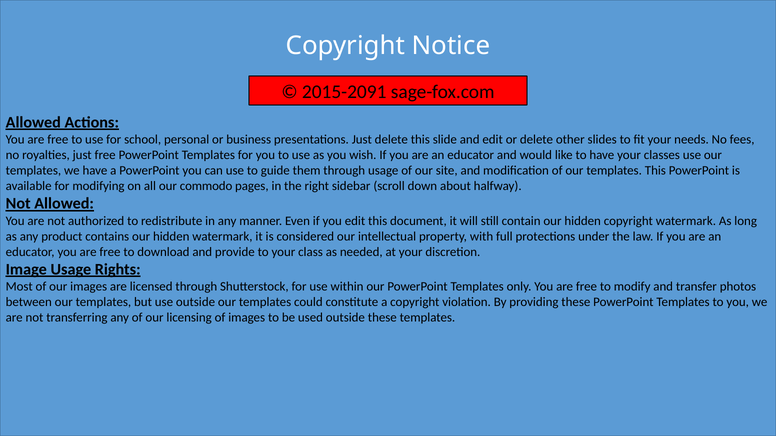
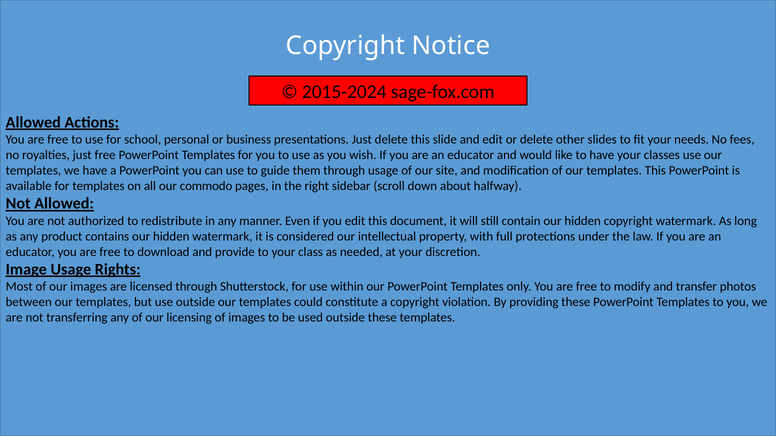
2015-2091: 2015-2091 -> 2015-2024
for modifying: modifying -> templates
